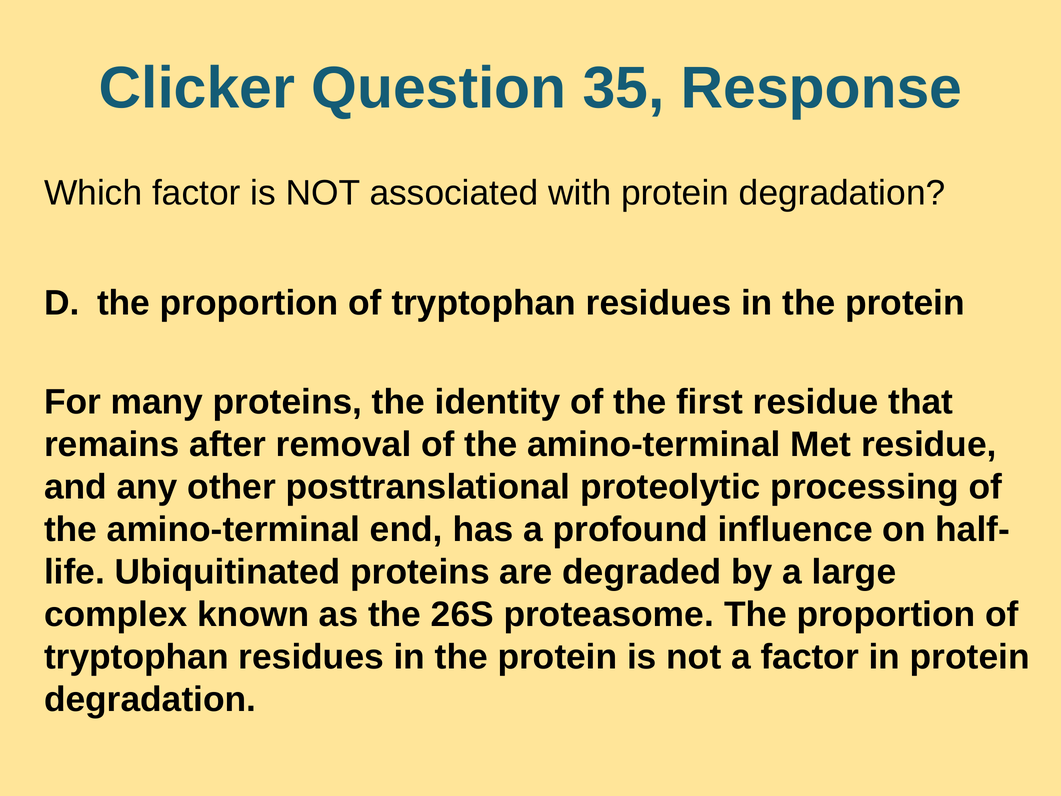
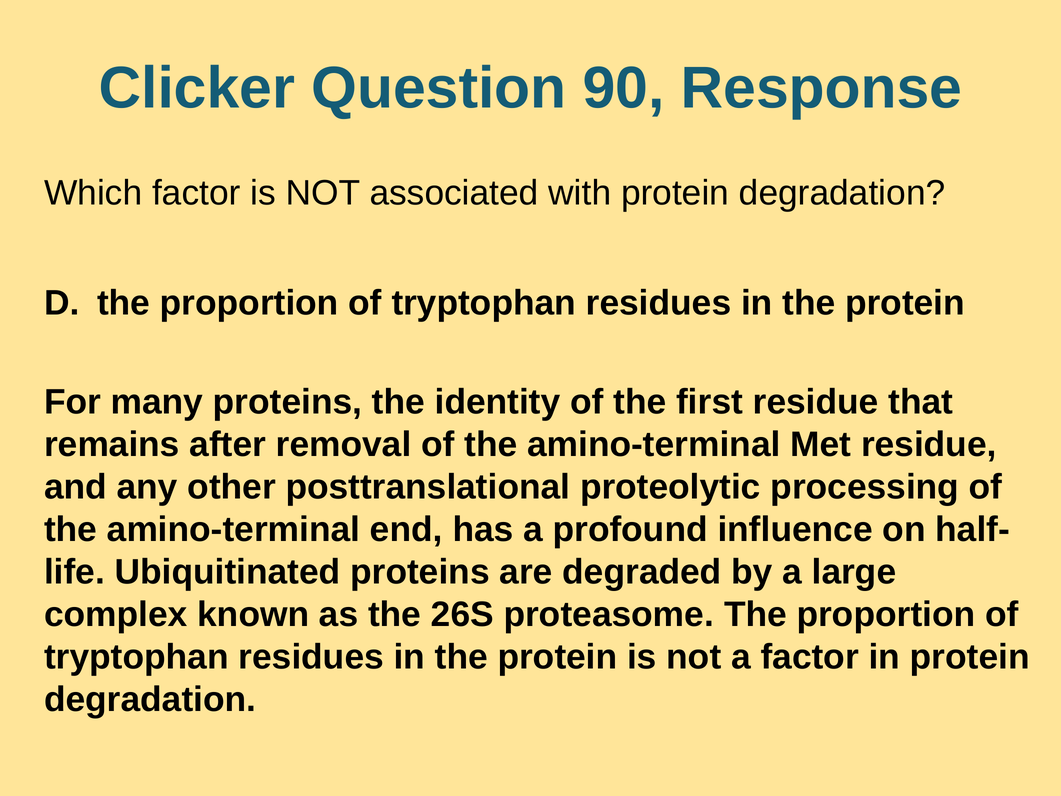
35: 35 -> 90
